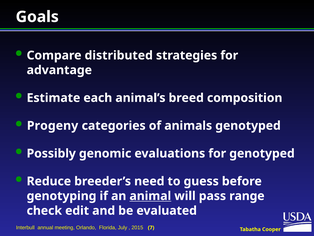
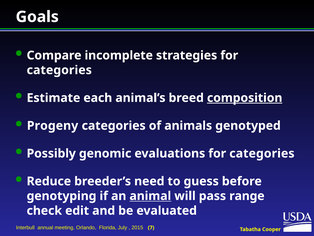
distributed: distributed -> incomplete
advantage at (59, 70): advantage -> categories
composition underline: none -> present
evaluations for genotyped: genotyped -> categories
